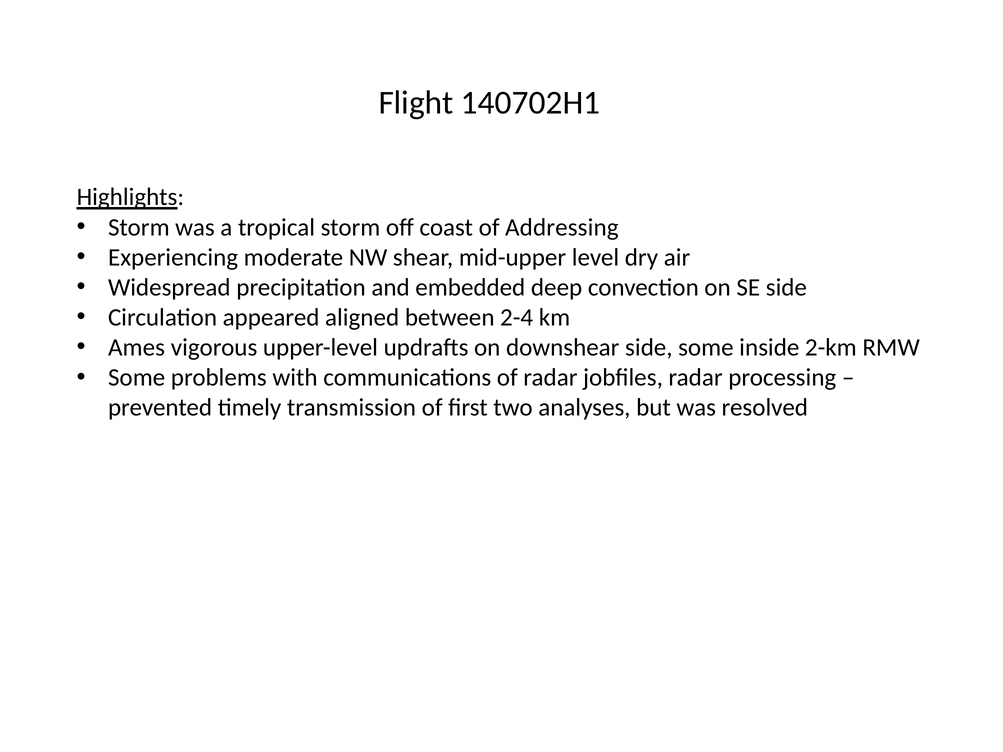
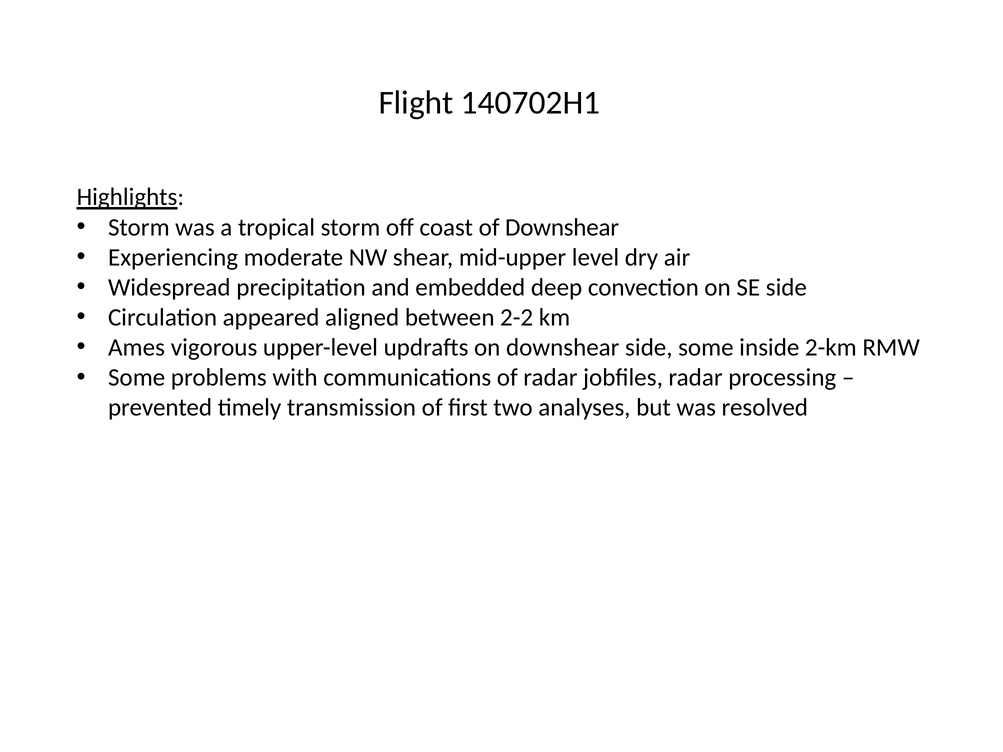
of Addressing: Addressing -> Downshear
2-4: 2-4 -> 2-2
